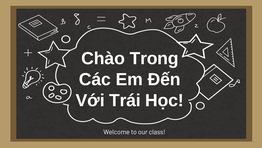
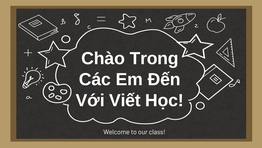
Trái: Trái -> Viết
